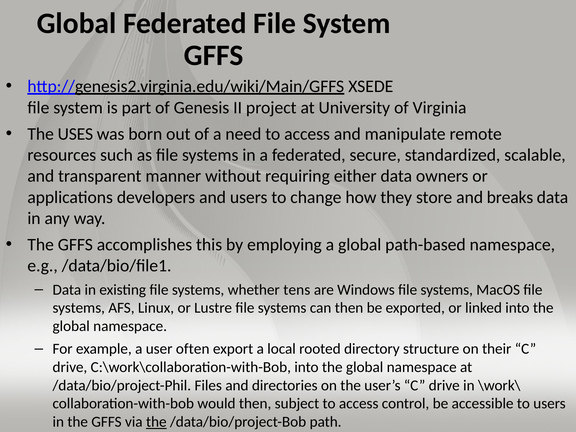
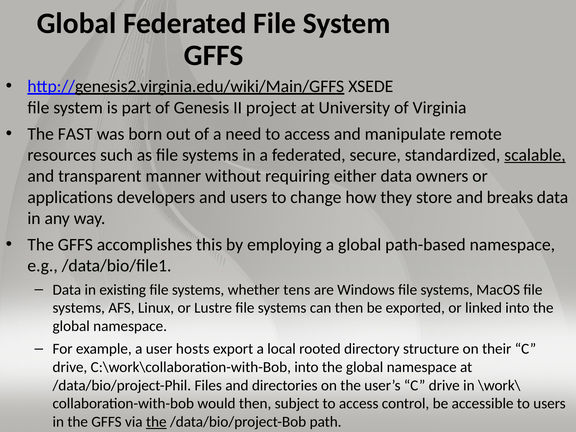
USES: USES -> FAST
scalable underline: none -> present
often: often -> hosts
